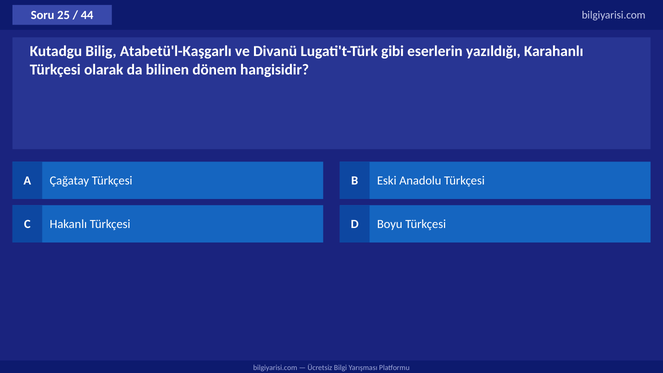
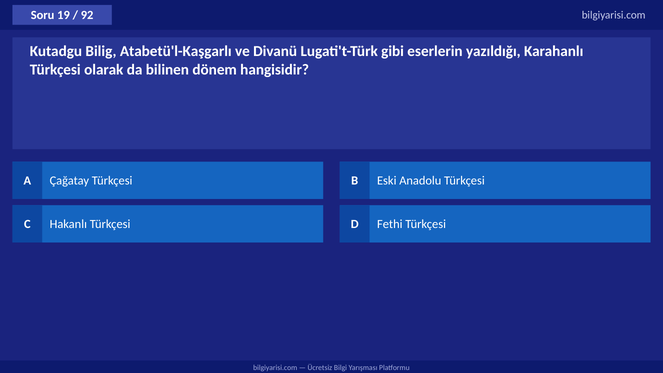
25: 25 -> 19
44: 44 -> 92
Boyu: Boyu -> Fethi
